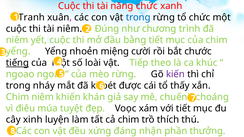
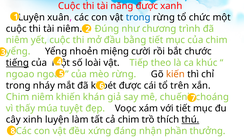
năng chức: chức -> được
Tranh at (32, 17): Tranh -> Luyện
kiến colour: purple -> orange
thấy: thấy -> trên
điêu: điêu -> thấy
thú underline: none -> present
